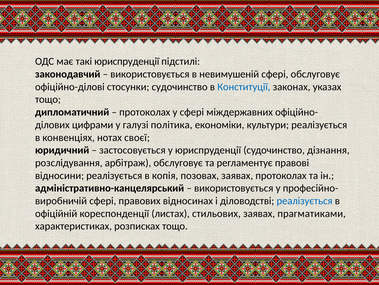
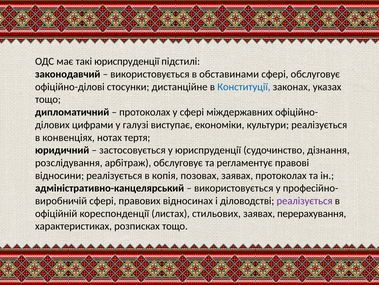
невимушеній: невимушеній -> обставинами
стосунки судочинство: судочинство -> дистанційне
політика: політика -> виступає
своєї: своєї -> тертя
реалізується at (305, 200) colour: blue -> purple
прагматиками: прагматиками -> перерахування
